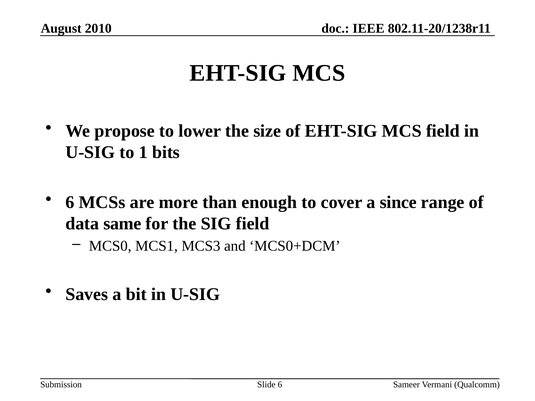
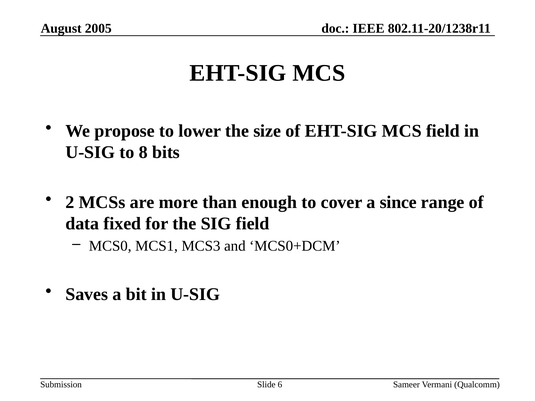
2010: 2010 -> 2005
1: 1 -> 8
6 at (70, 202): 6 -> 2
same: same -> fixed
